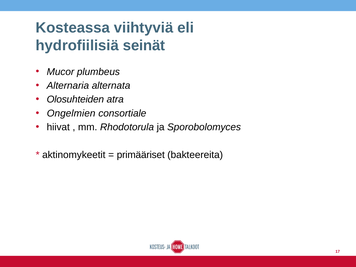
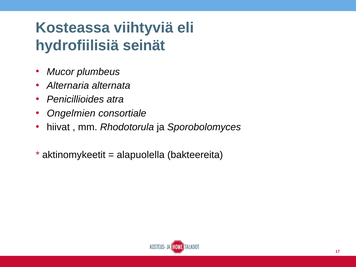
Olosuhteiden: Olosuhteiden -> Penicillioides
primääriset: primääriset -> alapuolella
